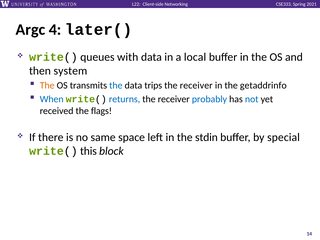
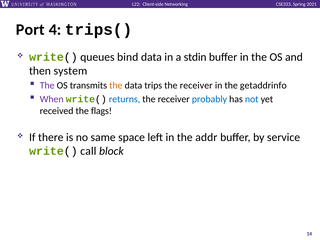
Argc: Argc -> Port
later(: later( -> trips(
with: with -> bind
local: local -> stdin
The at (47, 85) colour: orange -> purple
the at (116, 85) colour: blue -> orange
When colour: blue -> purple
stdin: stdin -> addr
special: special -> service
this: this -> call
